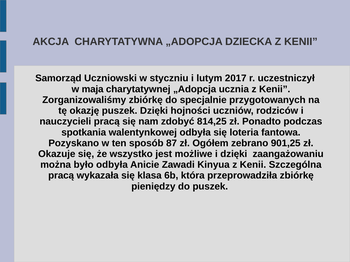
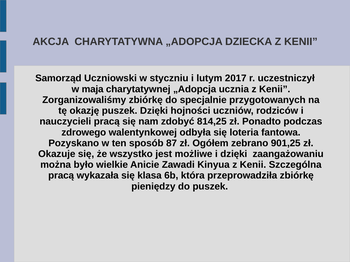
spotkania: spotkania -> zdrowego
było odbyła: odbyła -> wielkie
